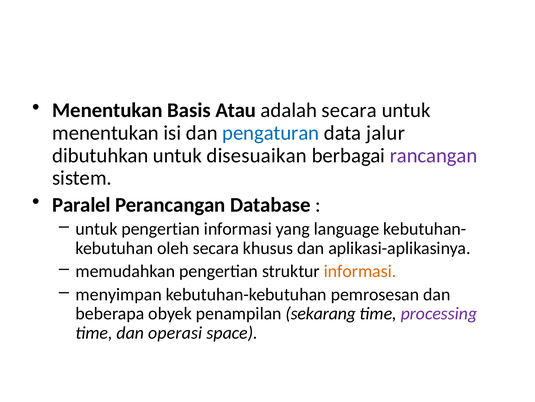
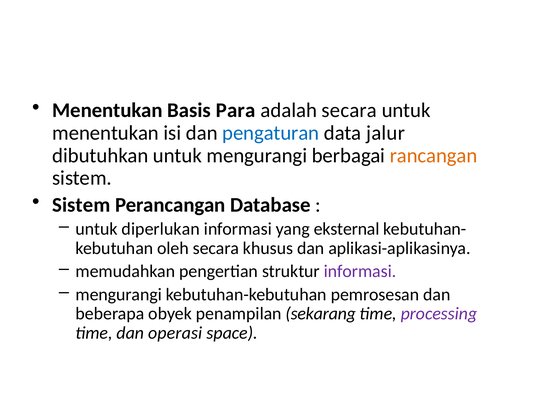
Atau: Atau -> Para
untuk disesuaikan: disesuaikan -> mengurangi
rancangan colour: purple -> orange
Paralel at (81, 204): Paralel -> Sistem
untuk pengertian: pengertian -> diperlukan
language: language -> eksternal
informasi at (360, 271) colour: orange -> purple
menyimpan at (119, 294): menyimpan -> mengurangi
